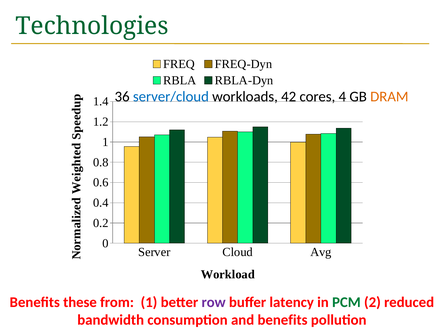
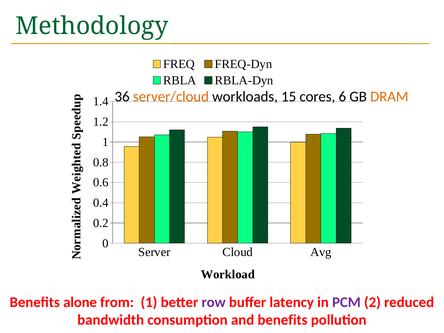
Technologies: Technologies -> Methodology
server/cloud colour: blue -> orange
42: 42 -> 15
4: 4 -> 6
these: these -> alone
PCM colour: green -> purple
